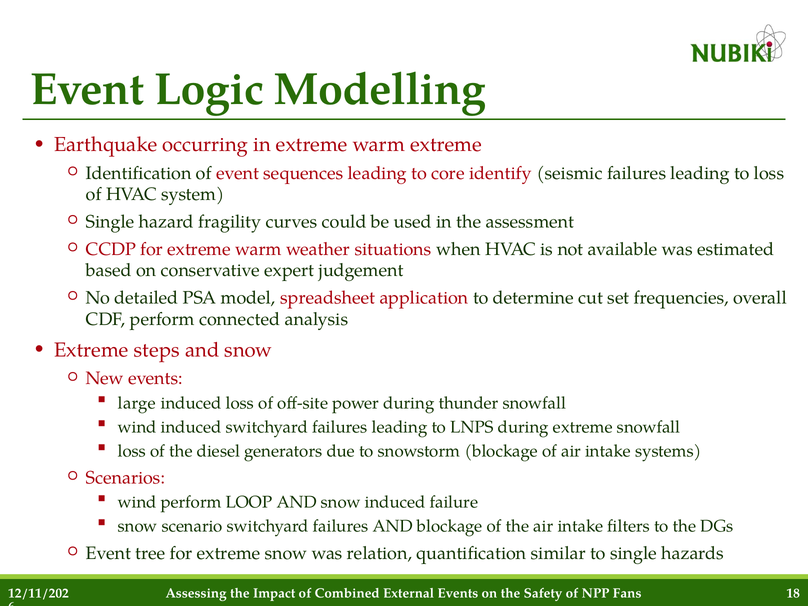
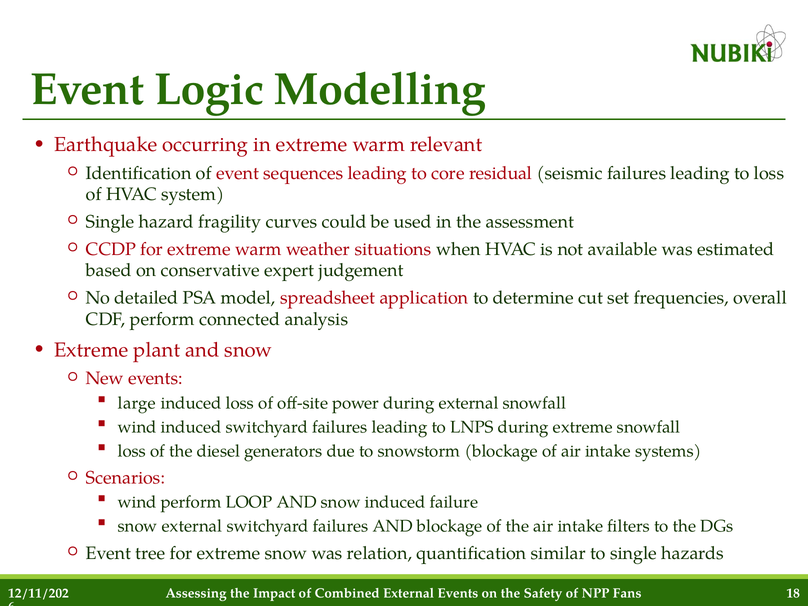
warm extreme: extreme -> relevant
identify: identify -> residual
steps: steps -> plant
during thunder: thunder -> external
snow scenario: scenario -> external
